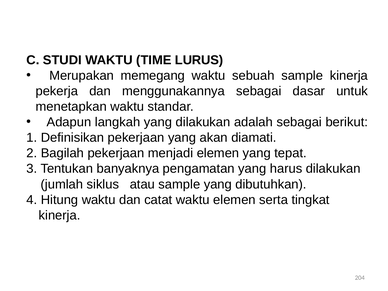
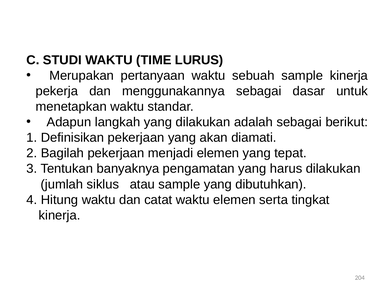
memegang: memegang -> pertanyaan
